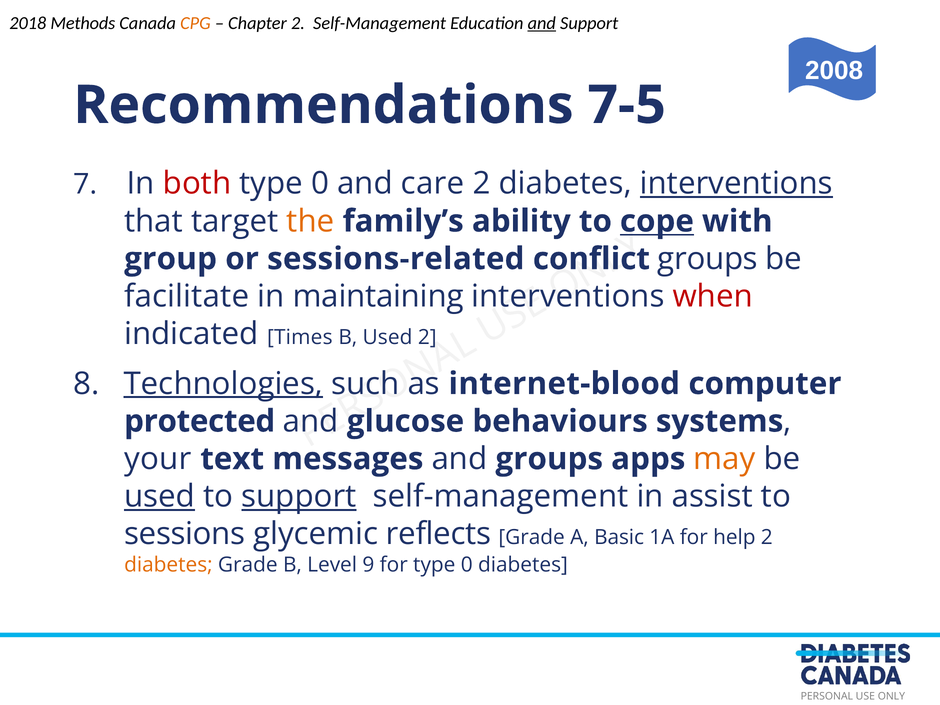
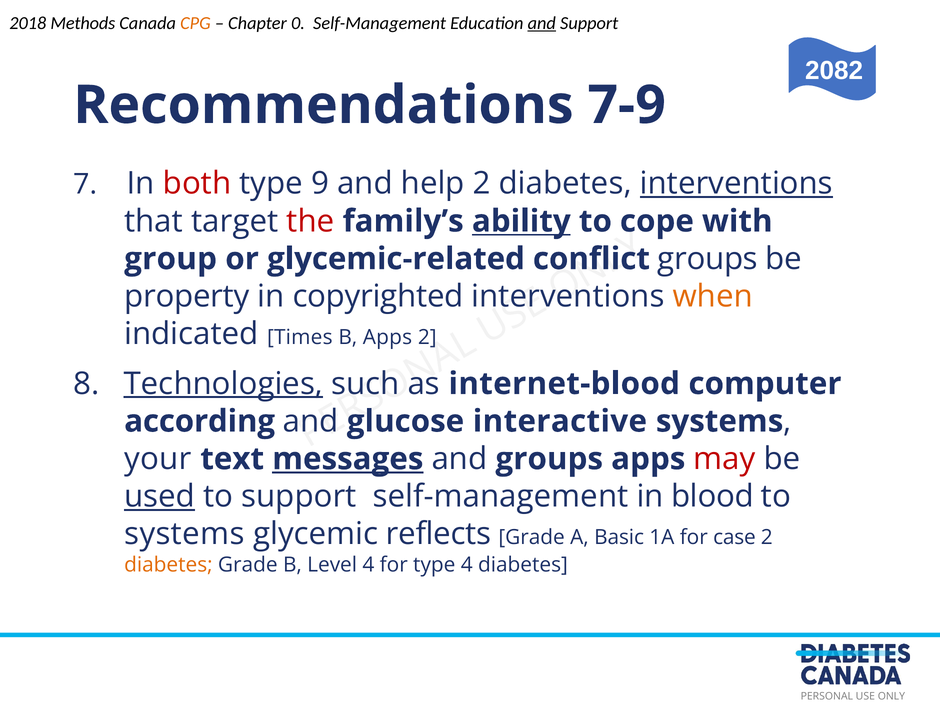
Chapter 2: 2 -> 0
2008: 2008 -> 2082
7-5: 7-5 -> 7-9
0 at (320, 184): 0 -> 9
care: care -> help
the colour: orange -> red
ability underline: none -> present
cope underline: present -> none
sessions-related: sessions-related -> glycemic-related
facilitate: facilitate -> property
maintaining: maintaining -> copyrighted
when colour: red -> orange
B Used: Used -> Apps
protected: protected -> according
behaviours: behaviours -> interactive
messages underline: none -> present
may colour: orange -> red
support at (299, 496) underline: present -> none
assist: assist -> blood
sessions at (185, 534): sessions -> systems
help: help -> case
Level 9: 9 -> 4
for type 0: 0 -> 4
